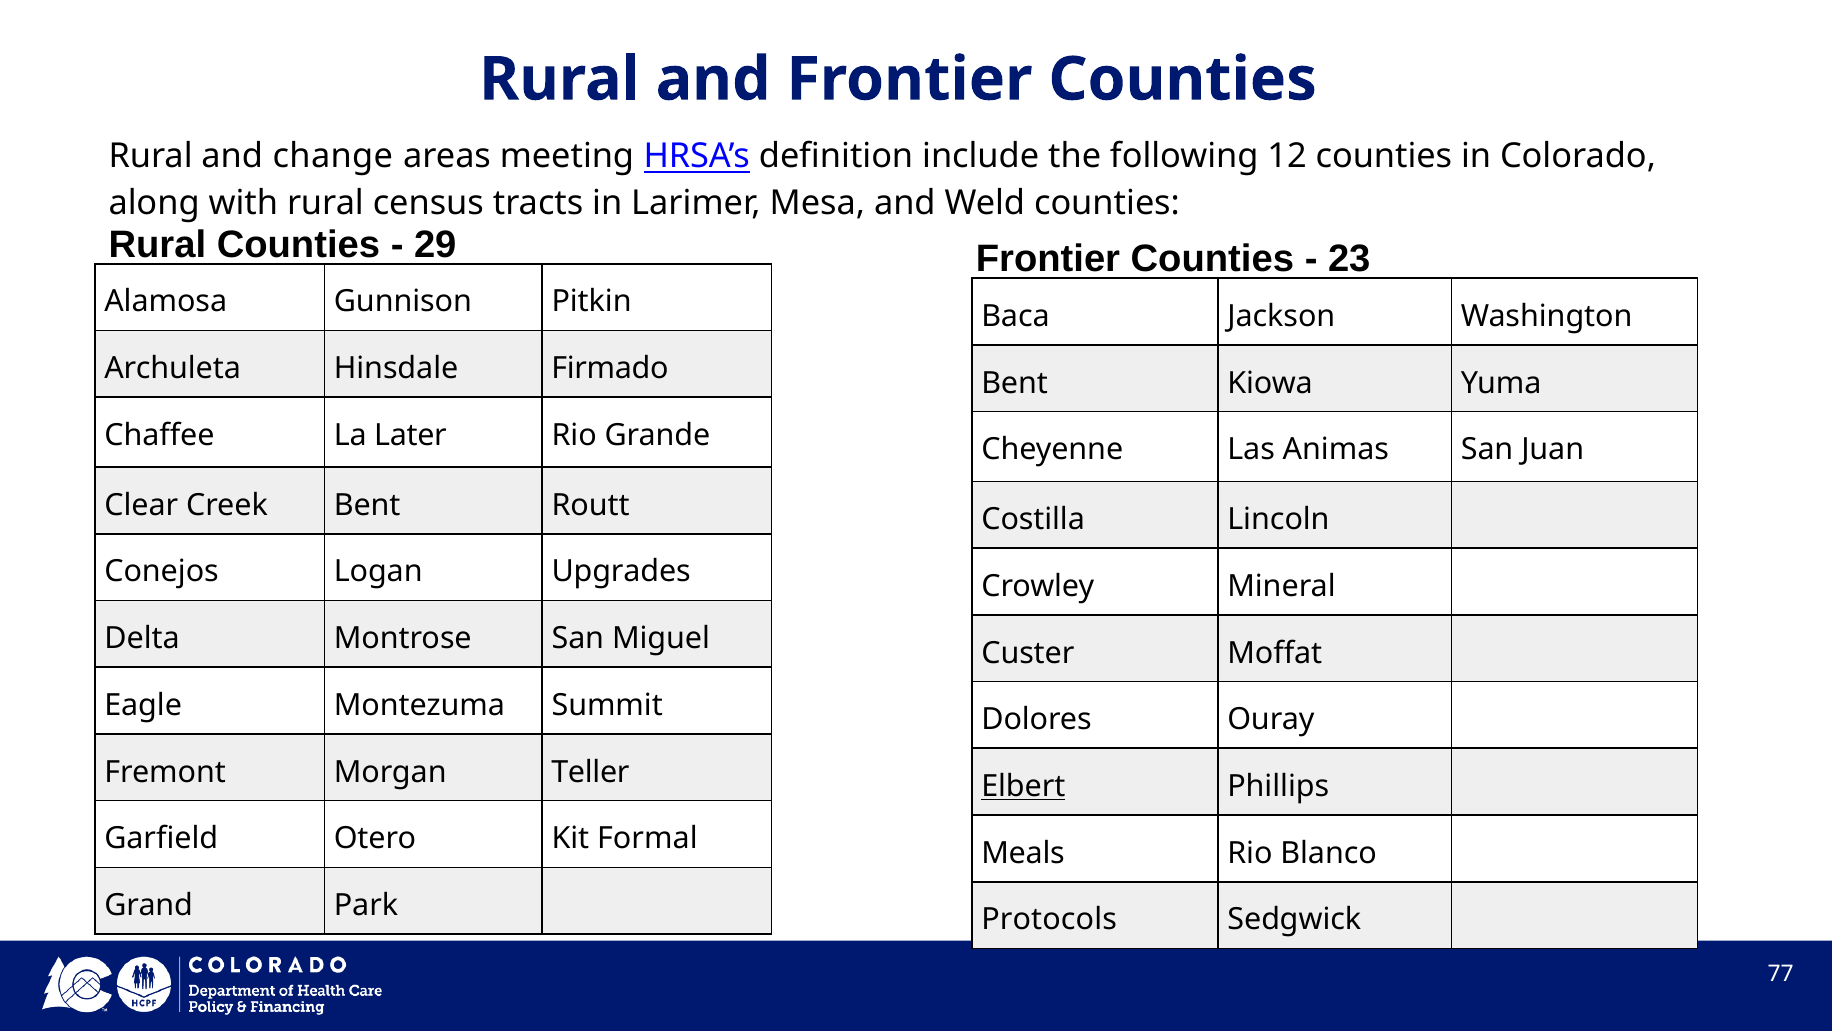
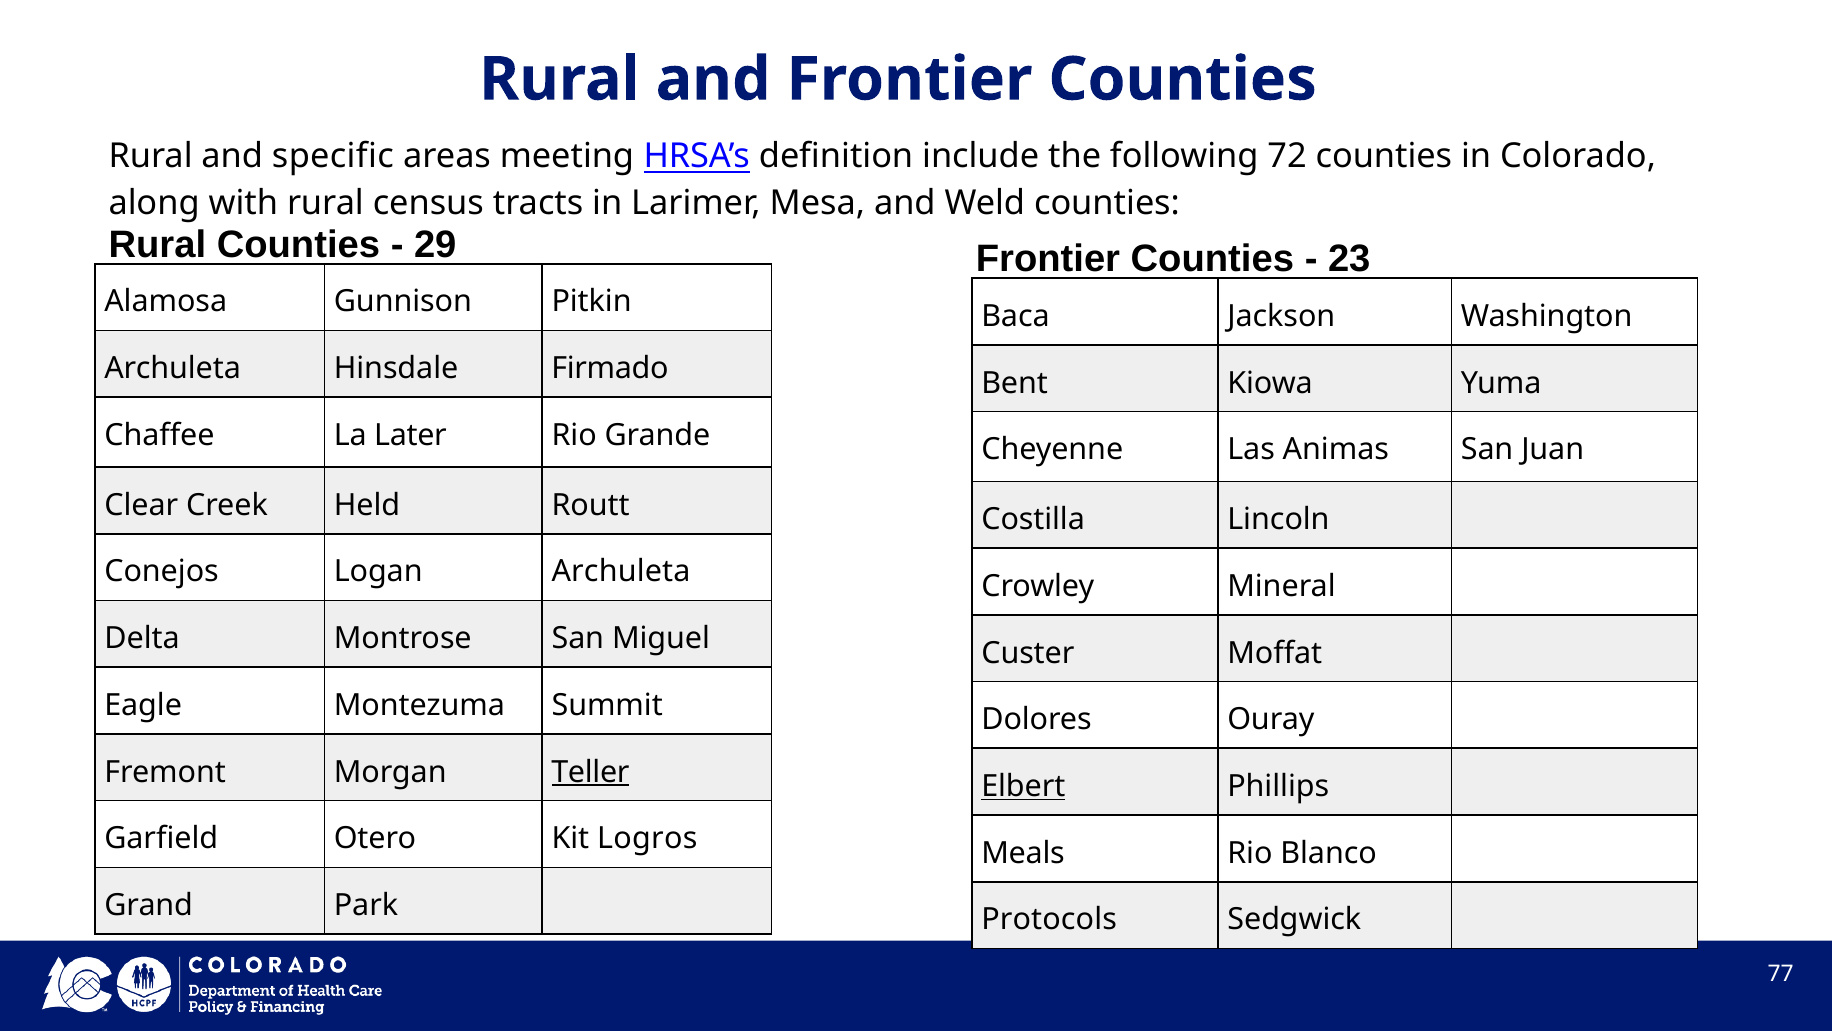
change: change -> specific
12: 12 -> 72
Creek Bent: Bent -> Held
Logan Upgrades: Upgrades -> Archuleta
Teller underline: none -> present
Formal: Formal -> Logros
